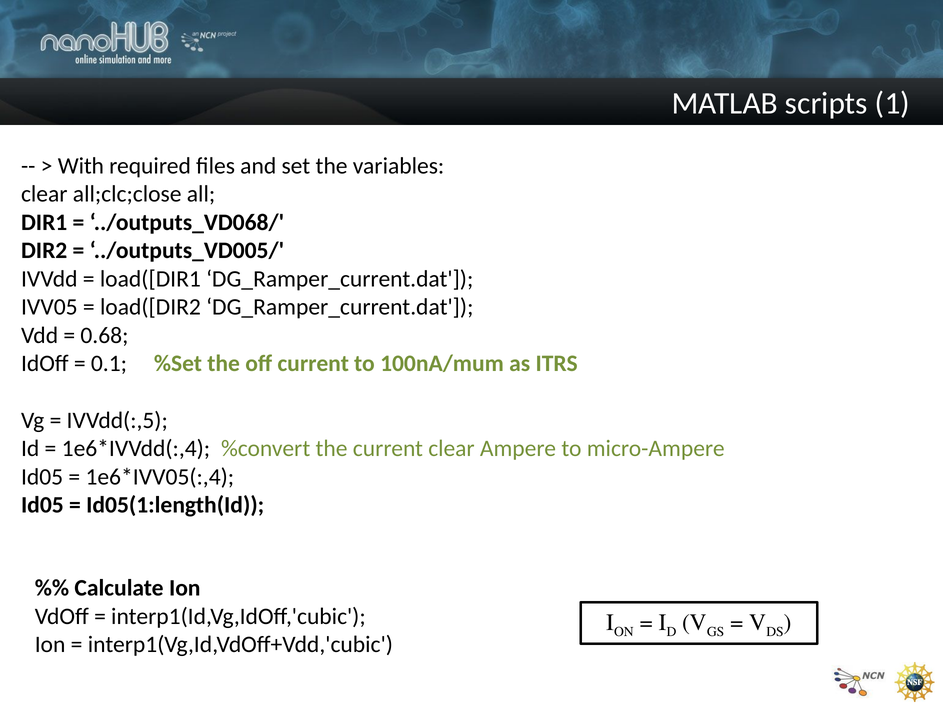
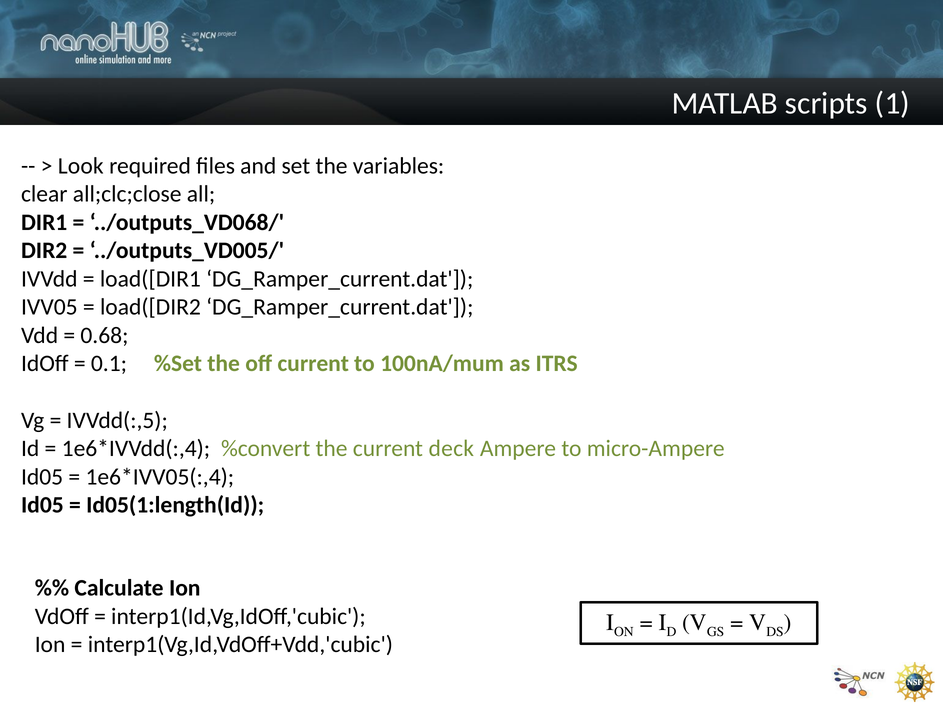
With: With -> Look
current clear: clear -> deck
